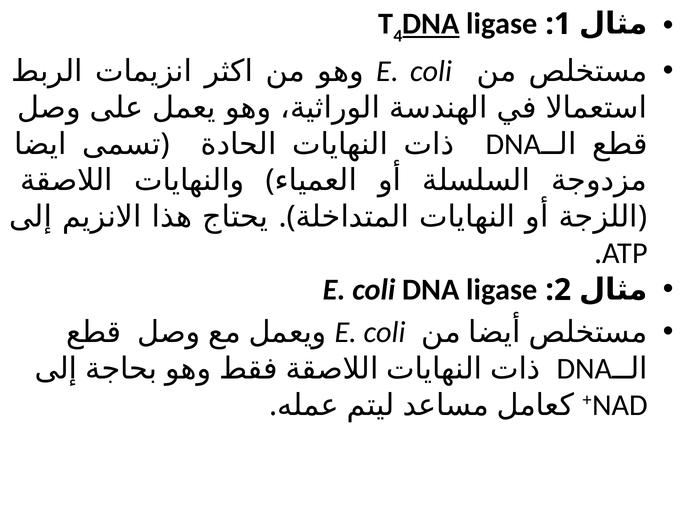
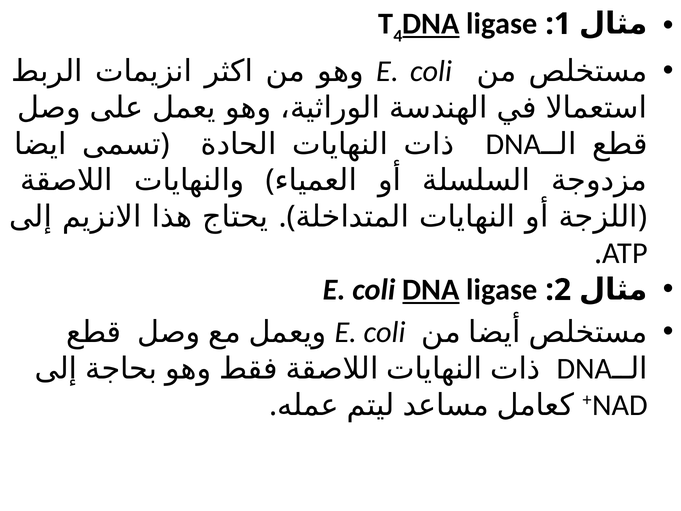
DNA at (431, 290) underline: none -> present
